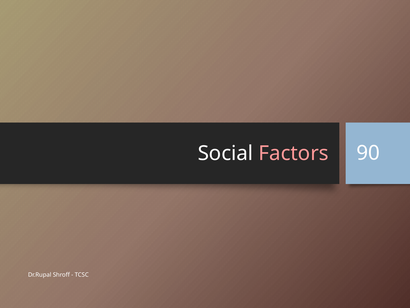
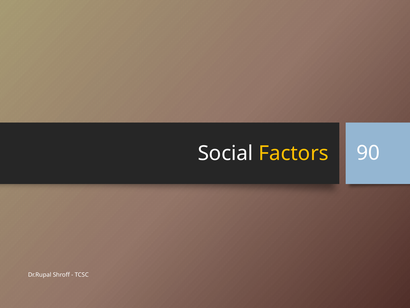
Factors colour: pink -> yellow
